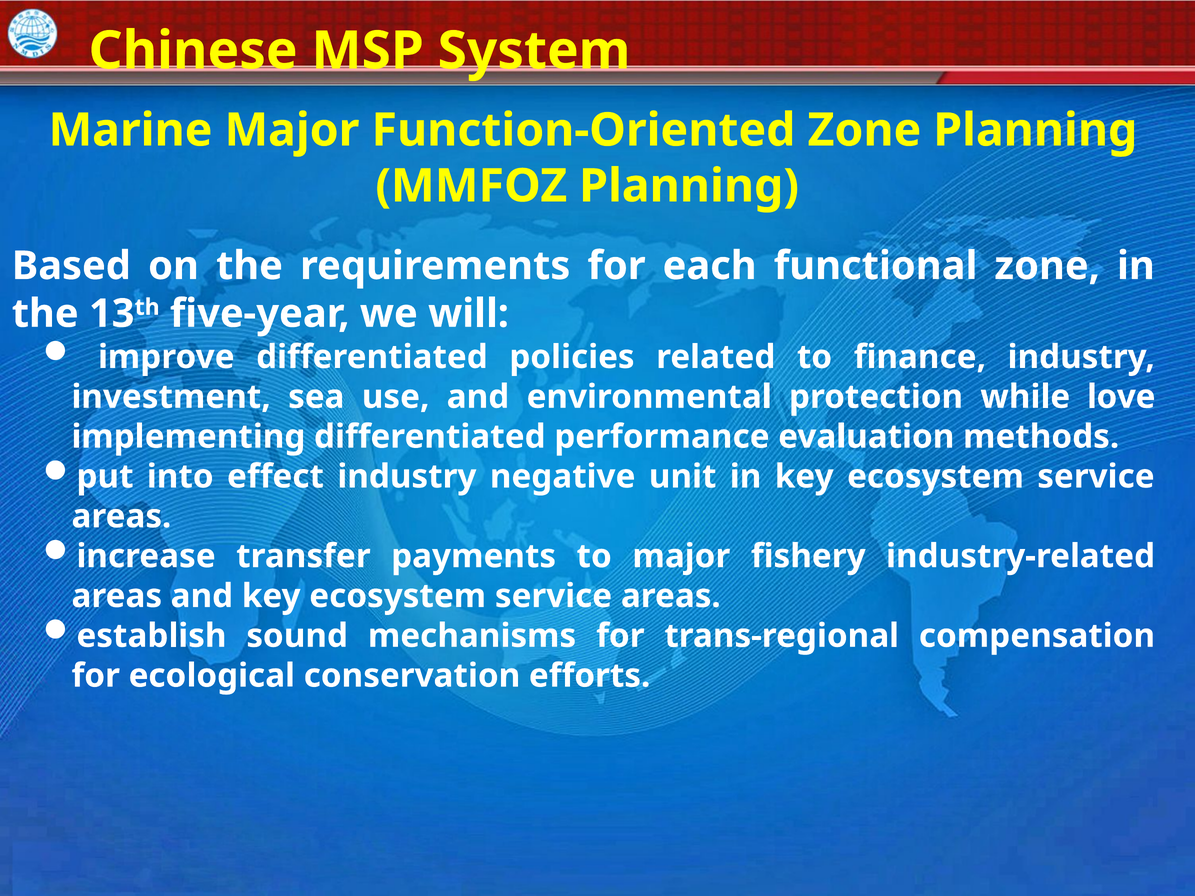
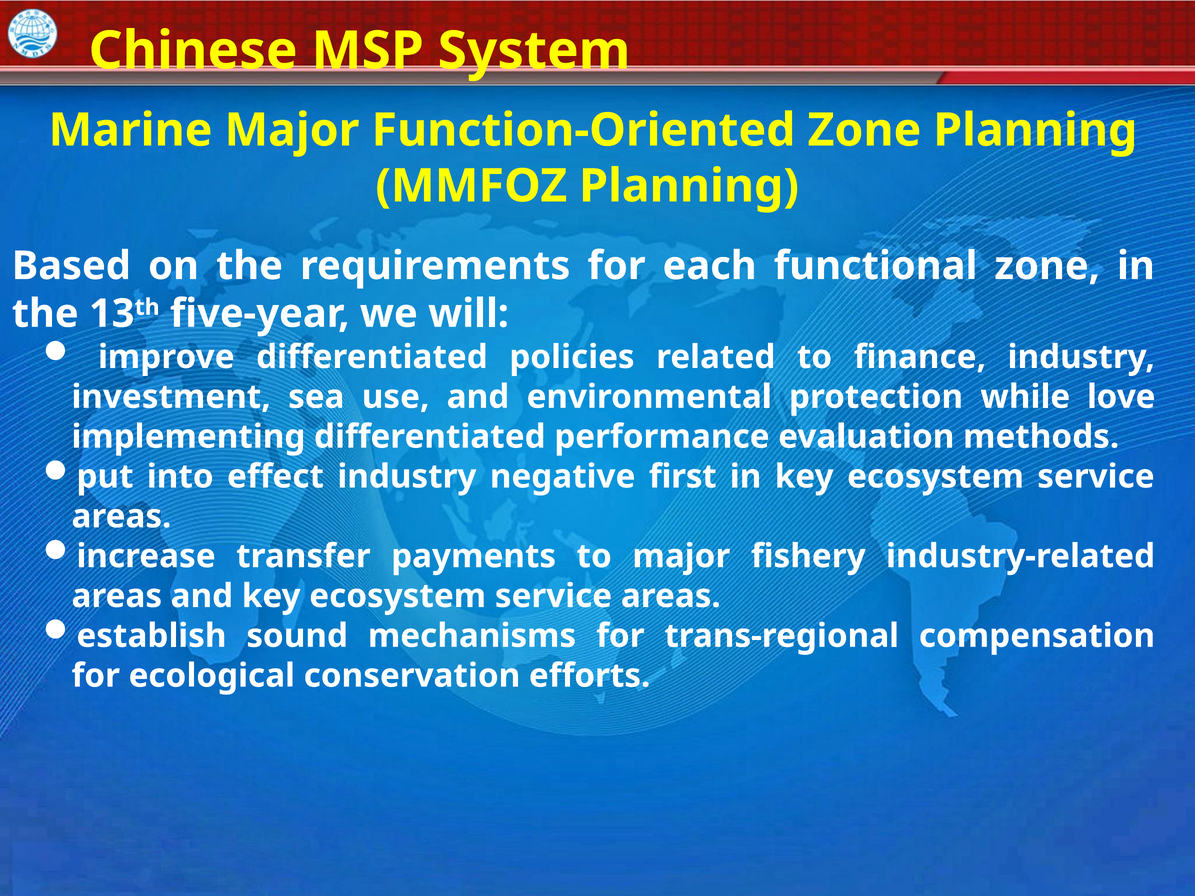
unit: unit -> first
